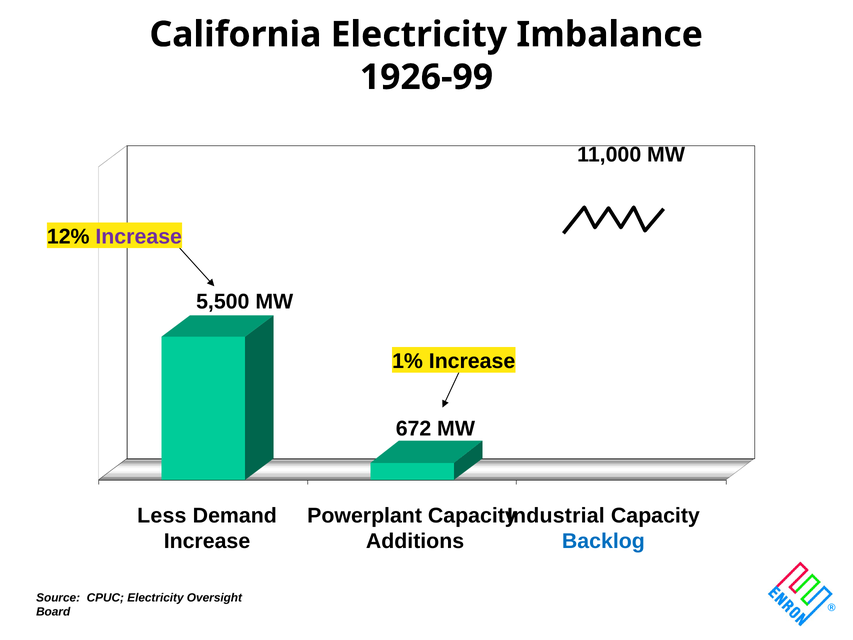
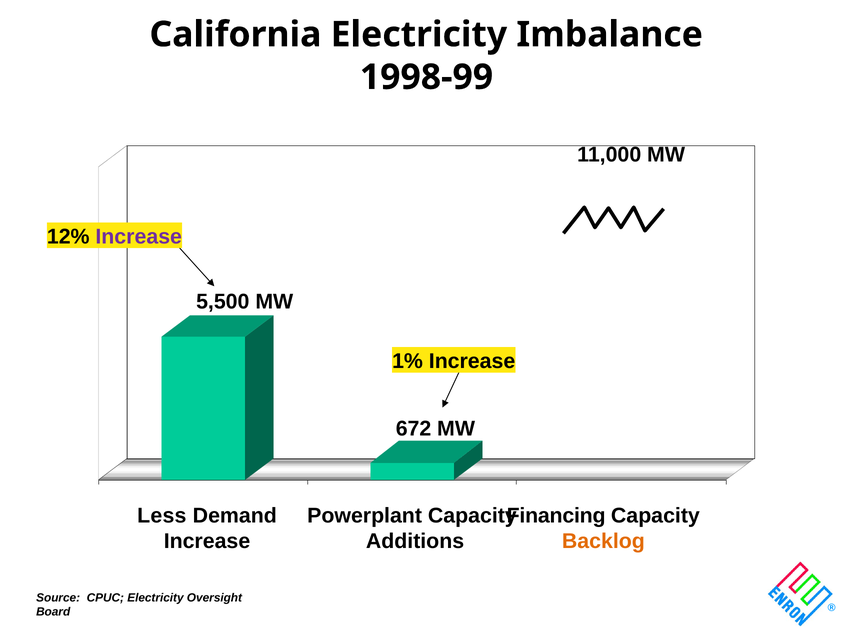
1926-99: 1926-99 -> 1998-99
Industrial: Industrial -> Financing
Backlog colour: blue -> orange
